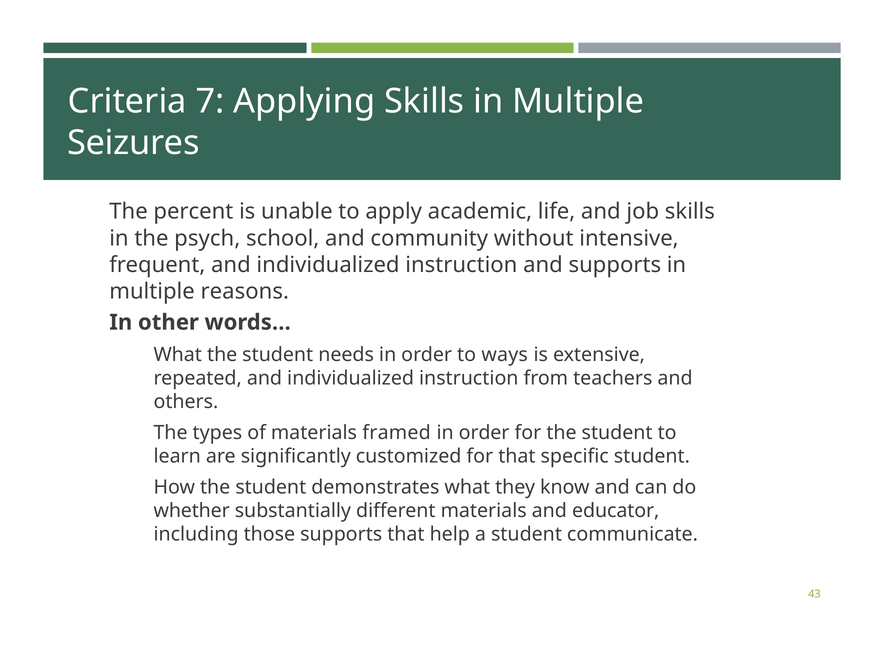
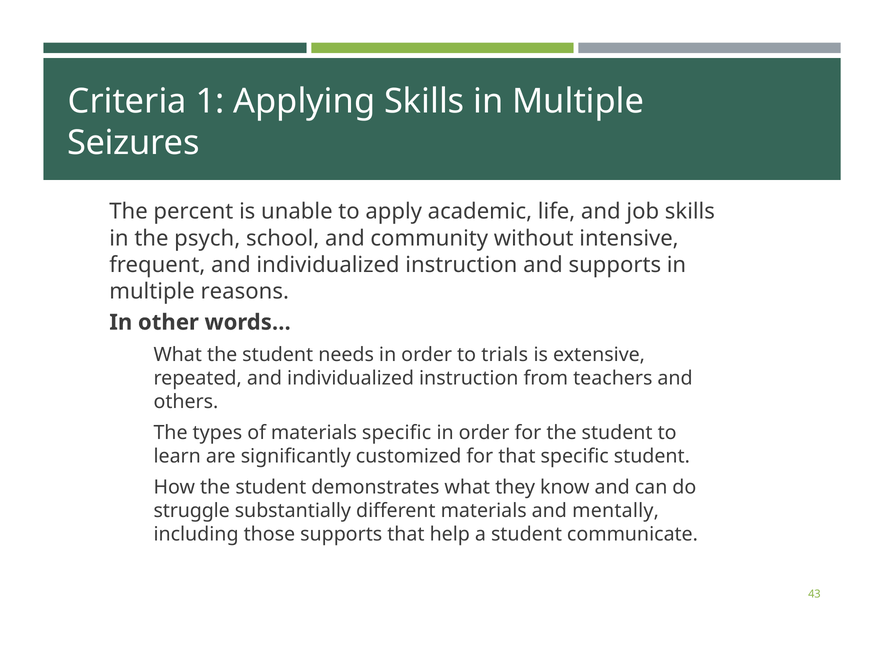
7: 7 -> 1
ways: ways -> trials
materials framed: framed -> specific
whether: whether -> struggle
educator: educator -> mentally
